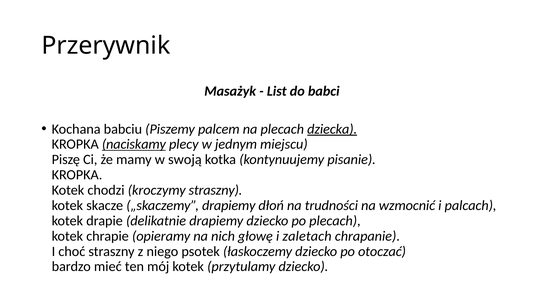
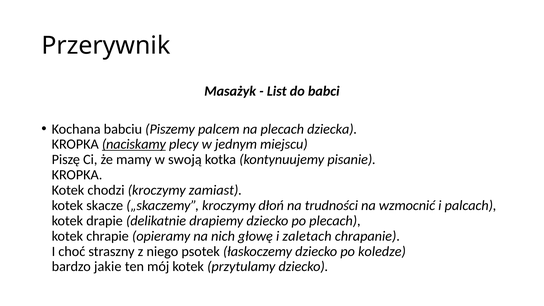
dziecka underline: present -> none
kroczymy straszny: straszny -> zamiast
„skaczemy drapiemy: drapiemy -> kroczymy
otoczać: otoczać -> koledze
mieć: mieć -> jakie
